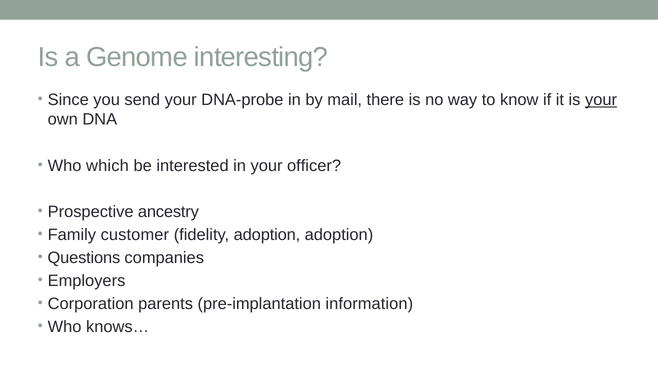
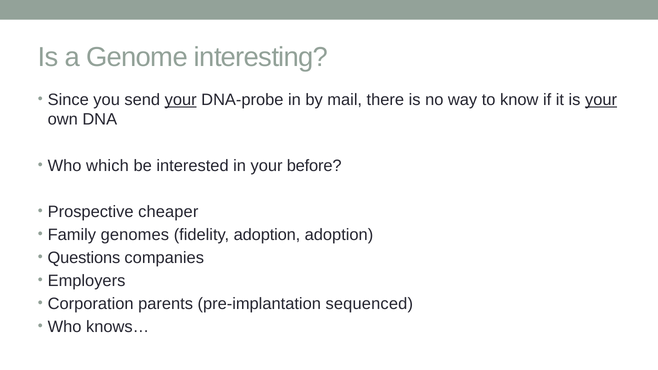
your at (181, 100) underline: none -> present
officer: officer -> before
ancestry: ancestry -> cheaper
customer: customer -> genomes
information: information -> sequenced
